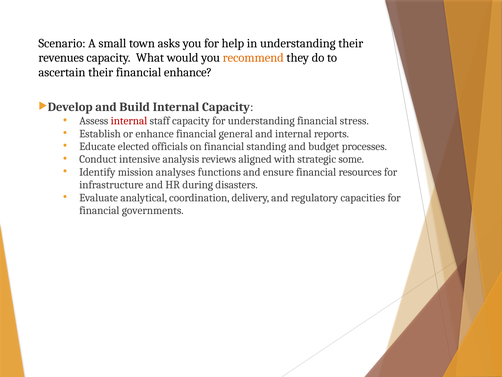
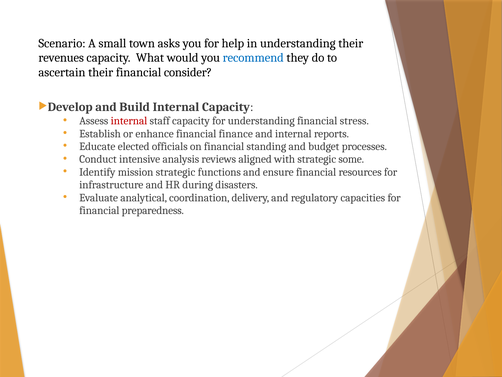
recommend colour: orange -> blue
financial enhance: enhance -> consider
general: general -> finance
mission analyses: analyses -> strategic
governments: governments -> preparedness
